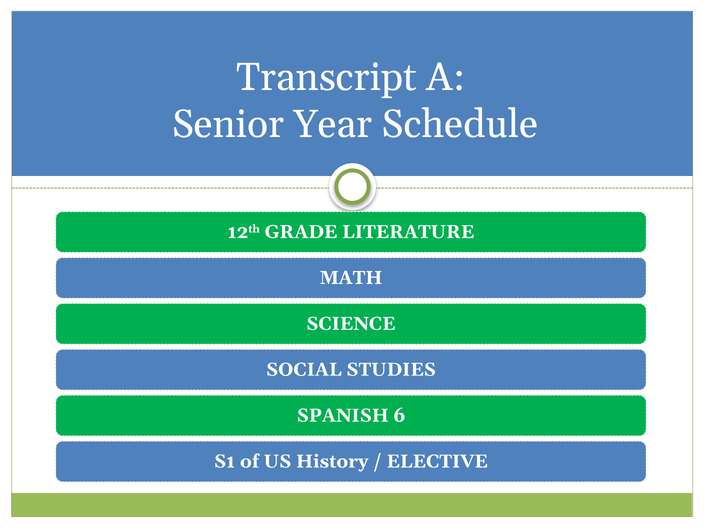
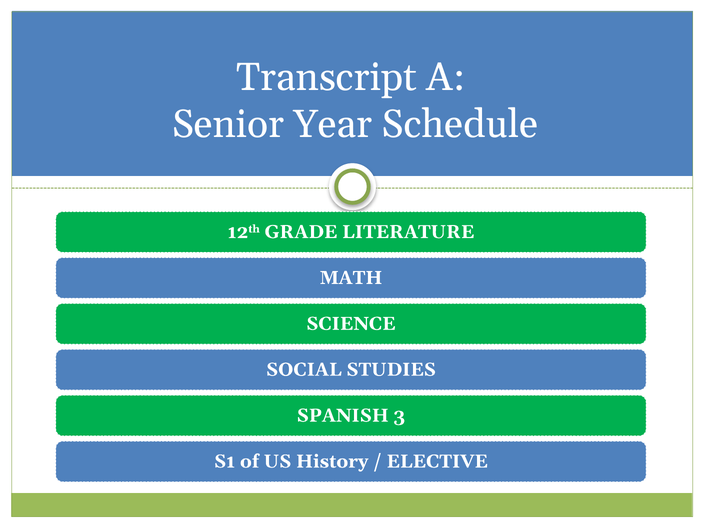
6: 6 -> 3
